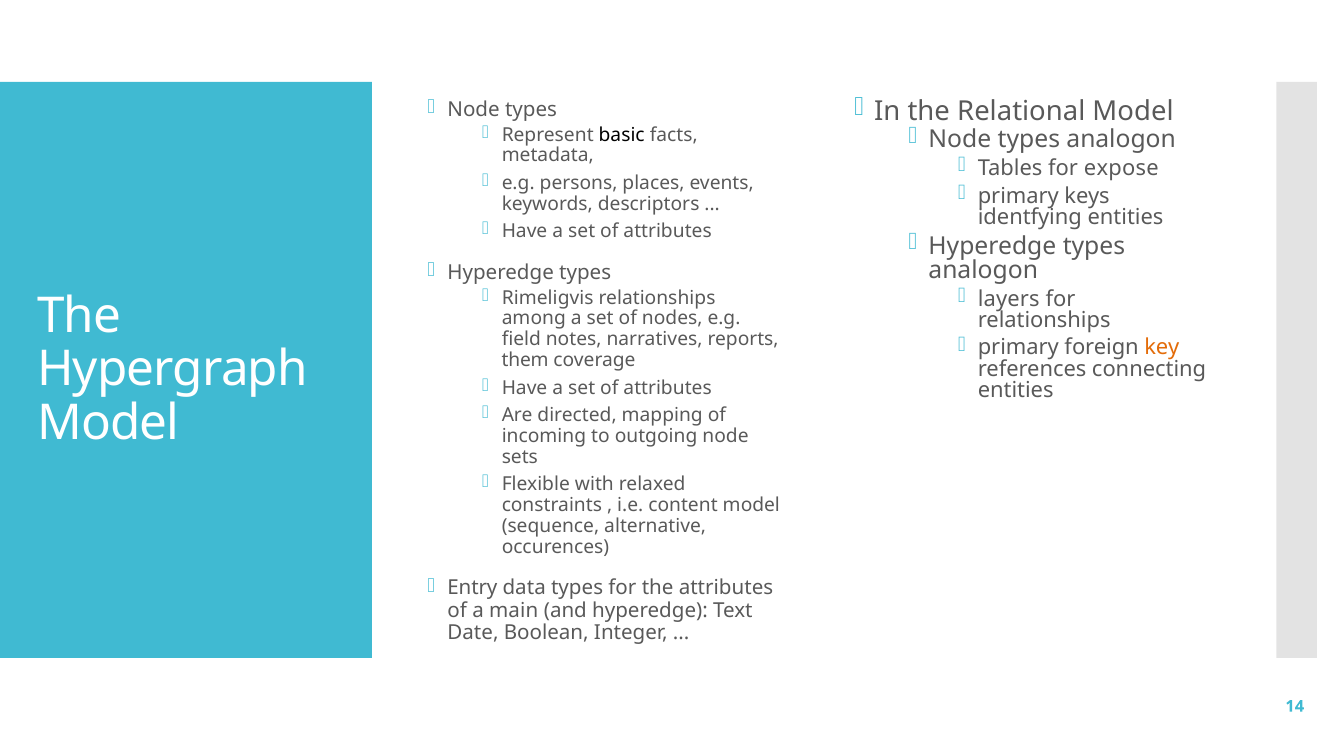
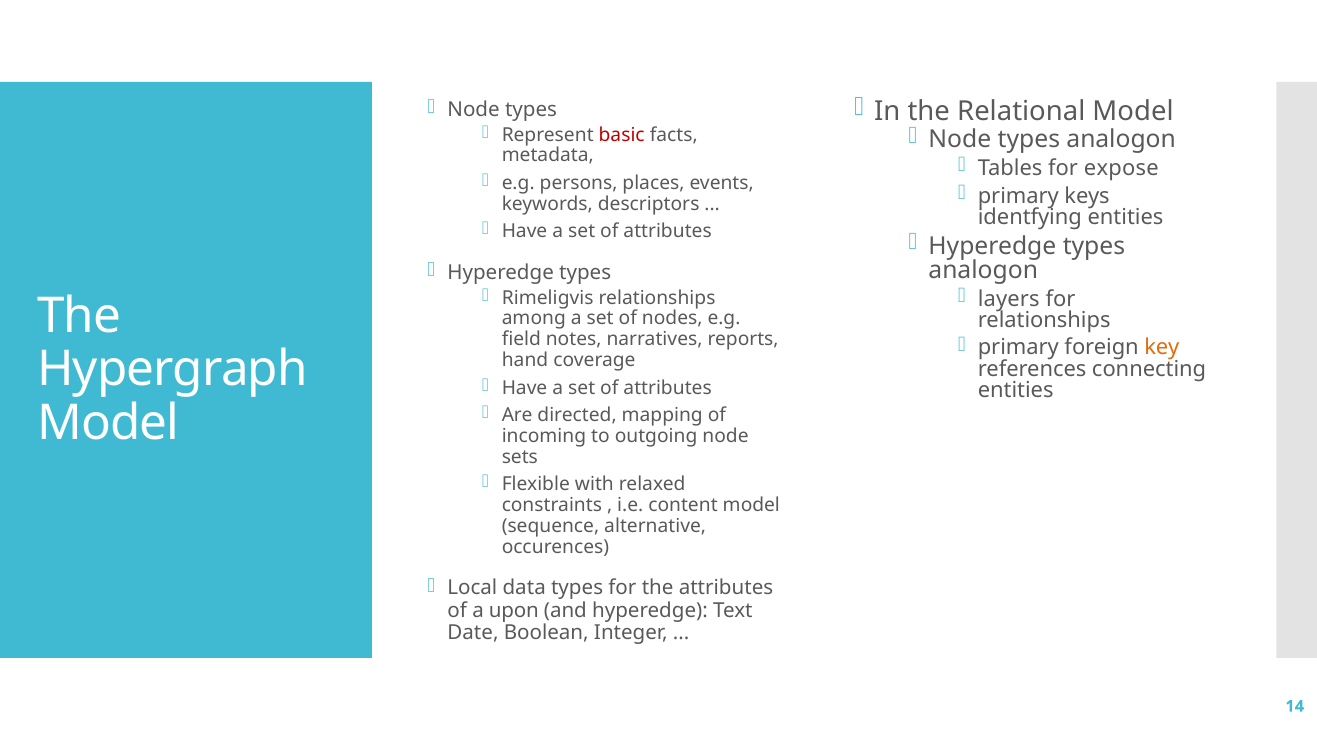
basic colour: black -> red
them: them -> hand
Entry: Entry -> Local
main: main -> upon
